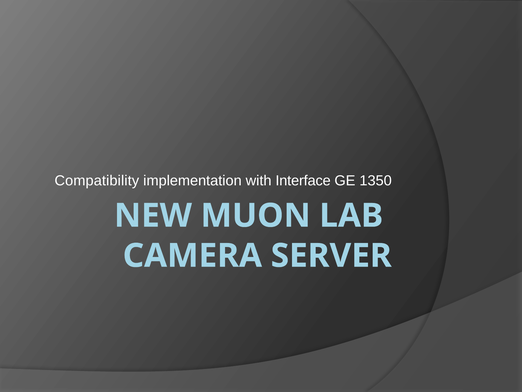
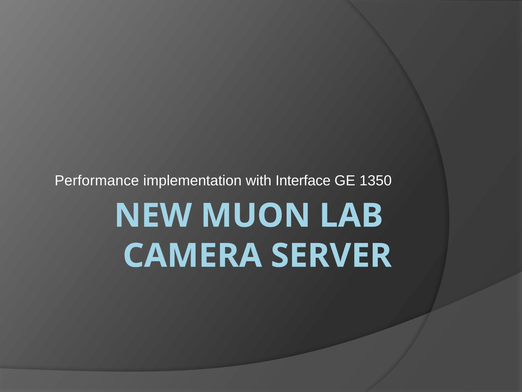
Compatibility: Compatibility -> Performance
